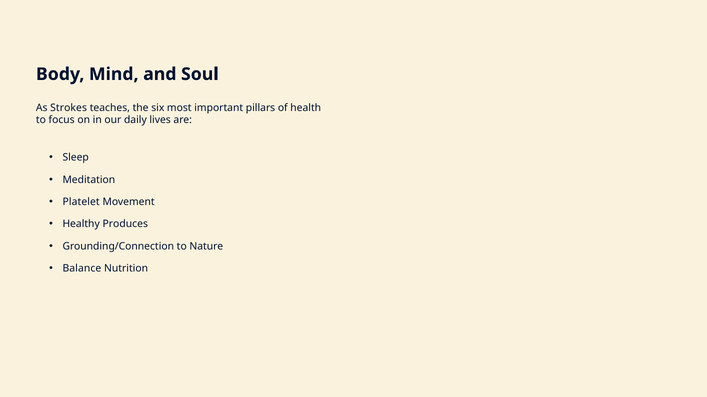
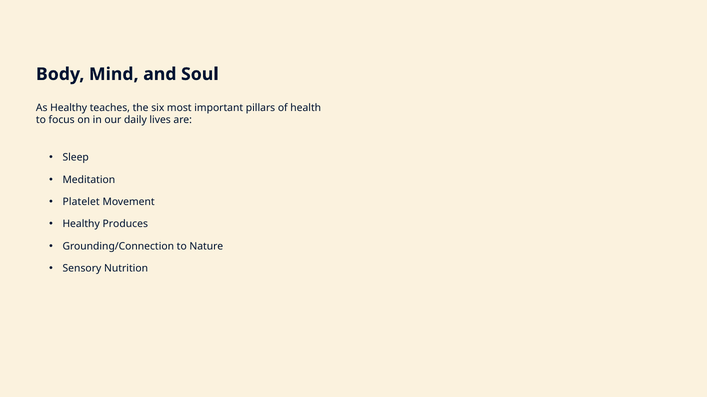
As Strokes: Strokes -> Healthy
Balance: Balance -> Sensory
